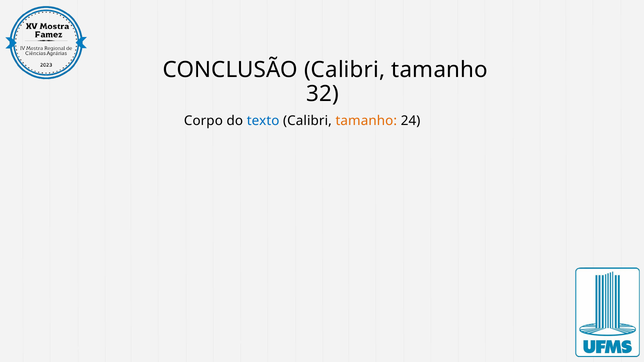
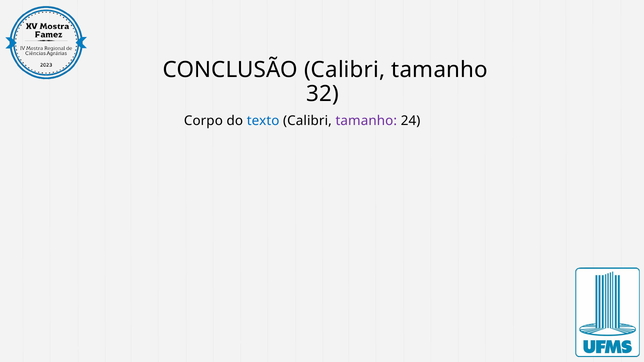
tamanho at (366, 121) colour: orange -> purple
